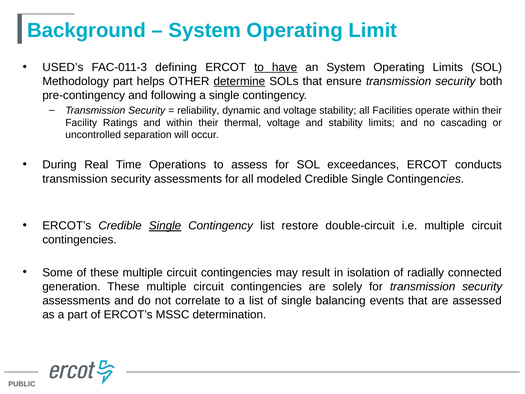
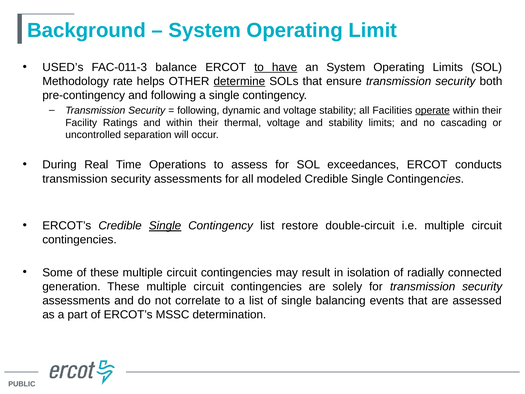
defining: defining -> balance
Methodology part: part -> rate
reliability at (198, 110): reliability -> following
operate underline: none -> present
